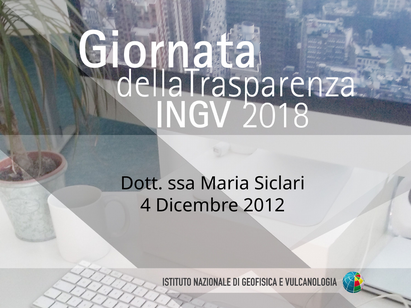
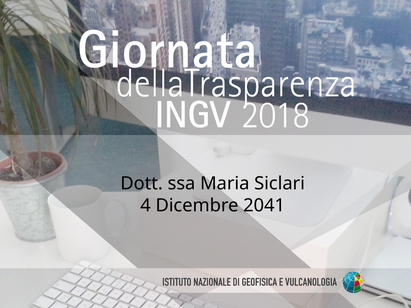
2012: 2012 -> 2041
